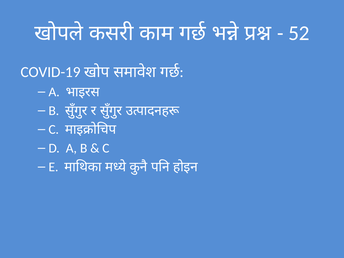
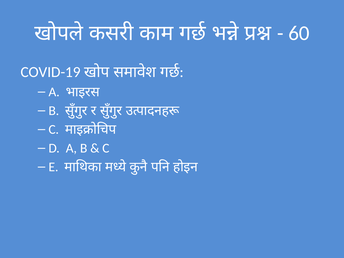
52: 52 -> 60
